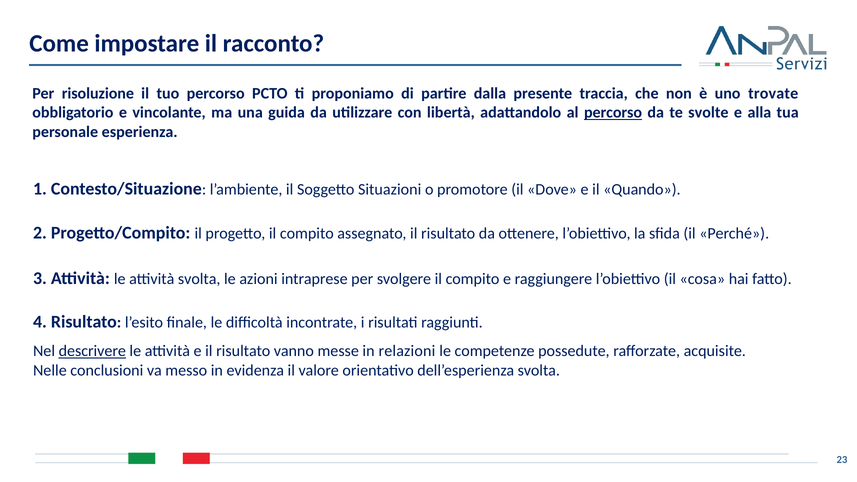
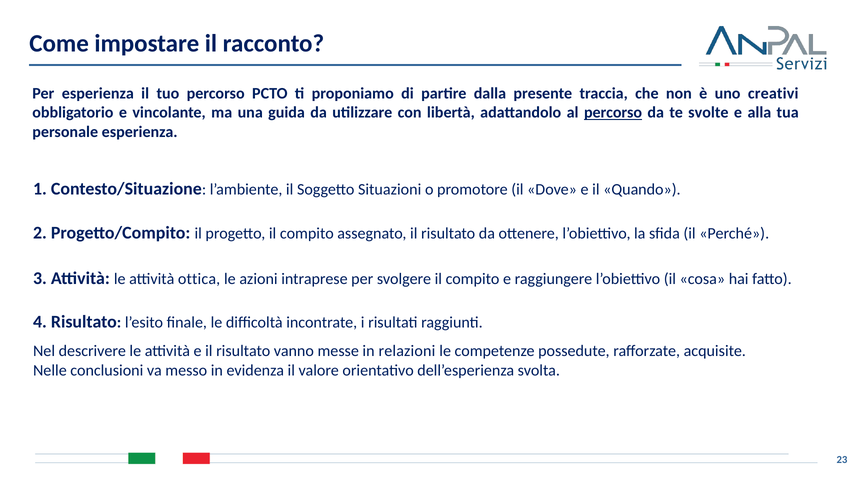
Per risoluzione: risoluzione -> esperienza
trovate: trovate -> creativi
attività svolta: svolta -> ottica
descrivere underline: present -> none
